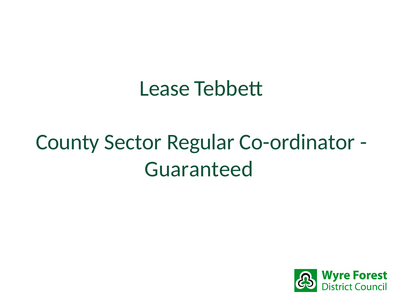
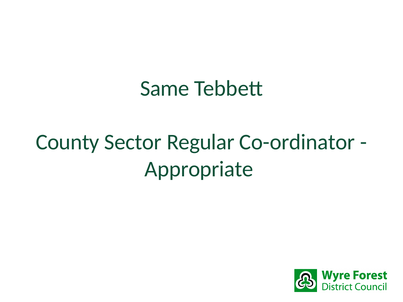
Lease: Lease -> Same
Guaranteed: Guaranteed -> Appropriate
